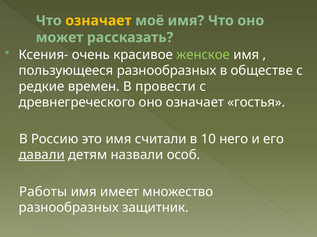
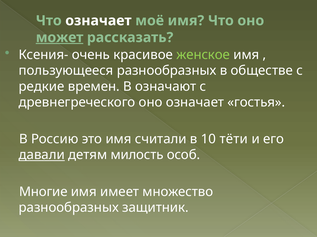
означает at (98, 21) colour: yellow -> white
может underline: none -> present
провести: провести -> означают
него: него -> тёти
назвали: назвали -> милость
Работы: Работы -> Многие
